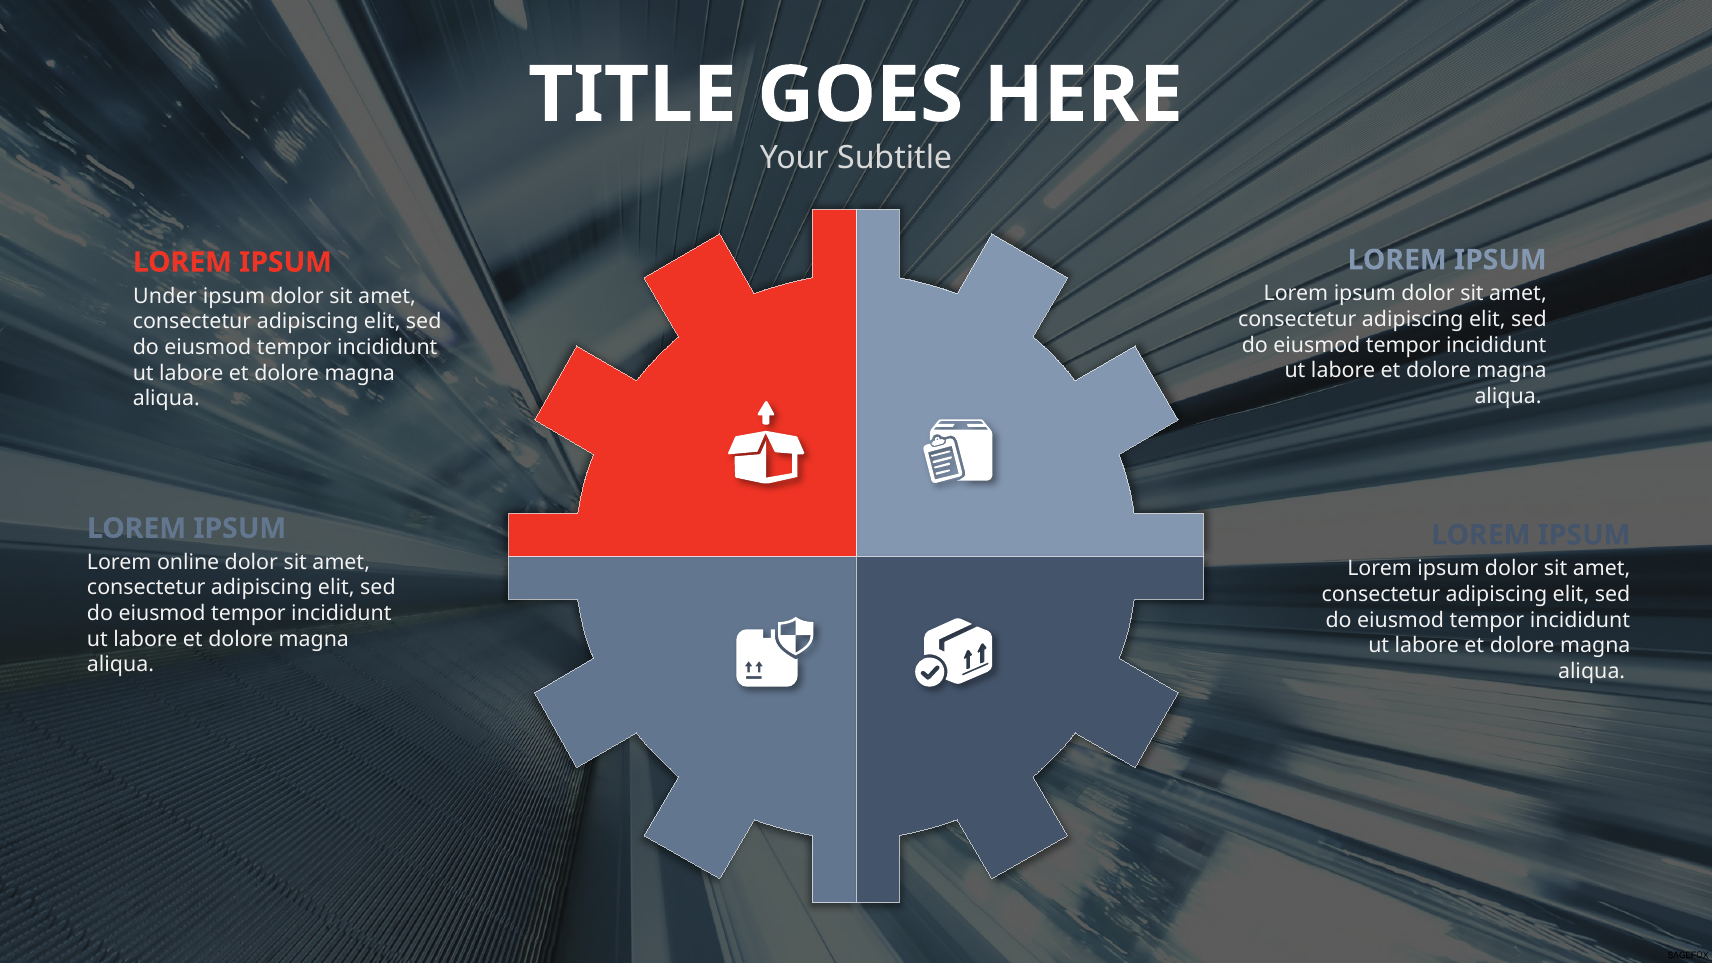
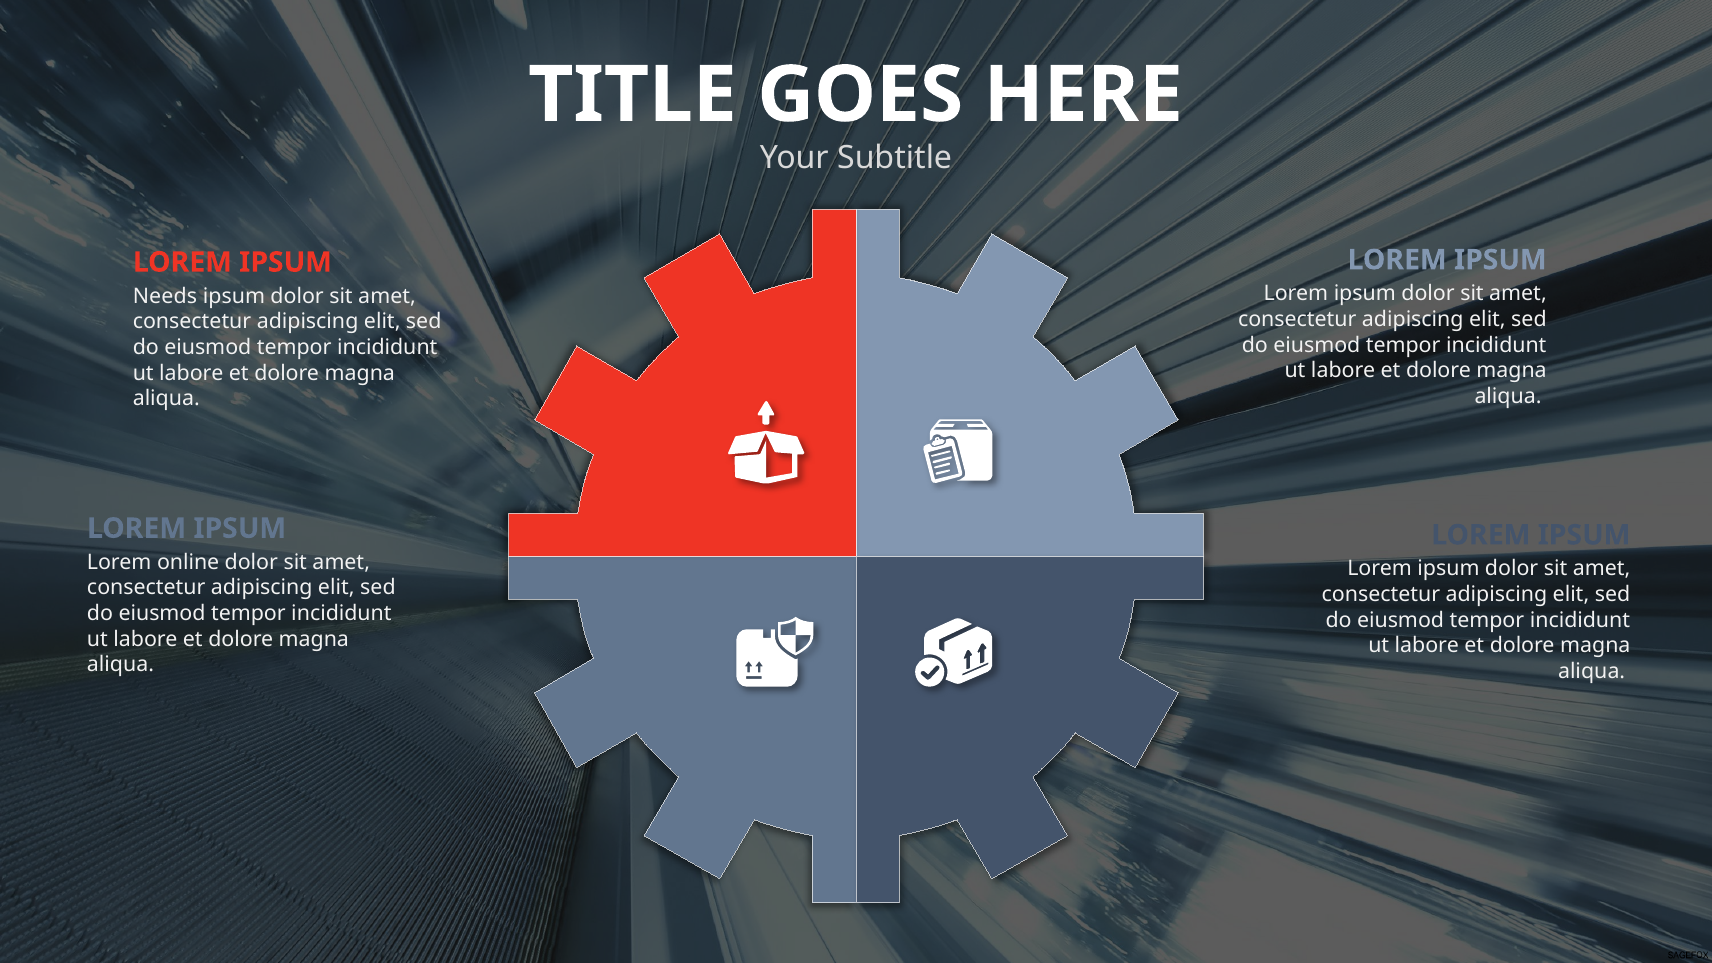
Under: Under -> Needs
